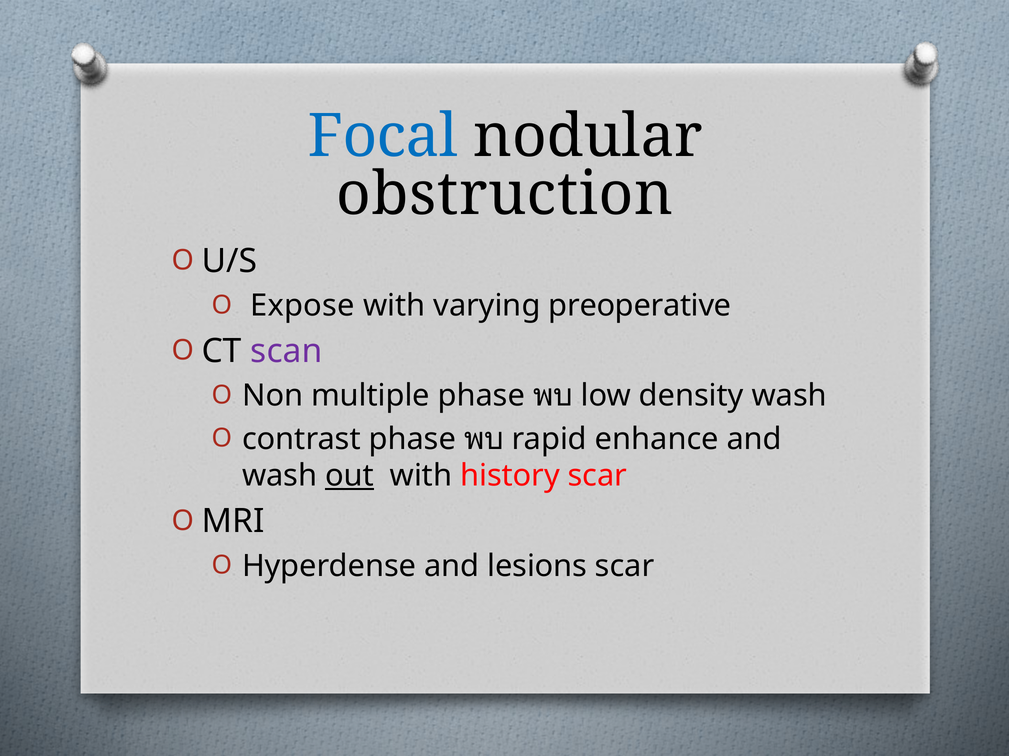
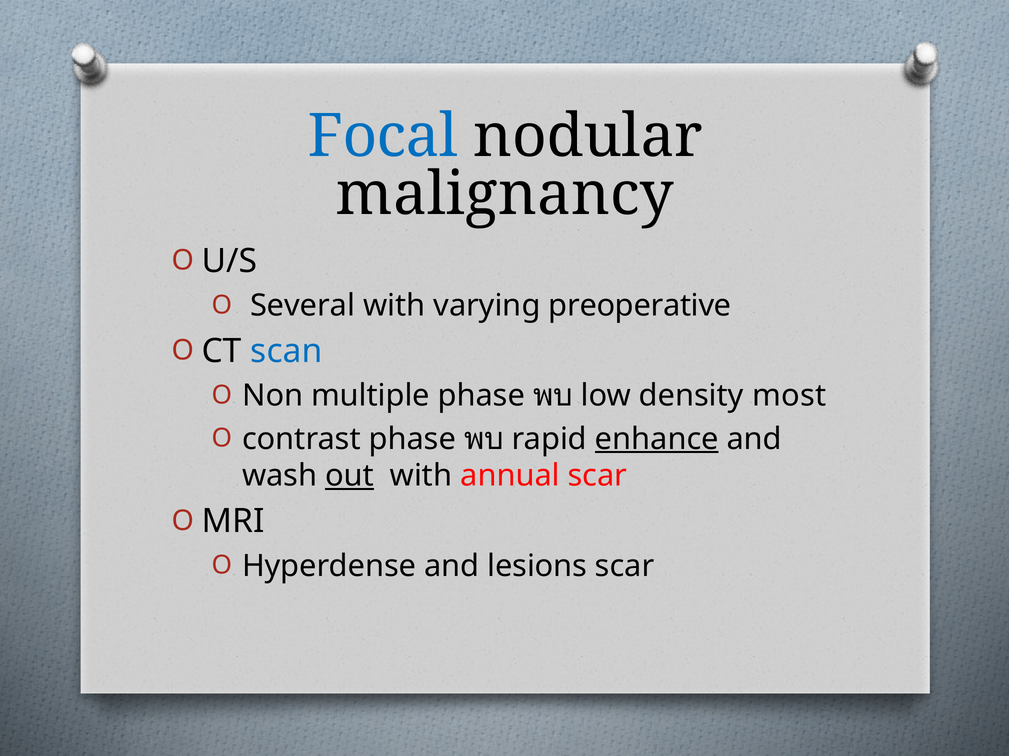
obstruction: obstruction -> malignancy
Expose: Expose -> Several
scan colour: purple -> blue
density wash: wash -> most
enhance underline: none -> present
history: history -> annual
